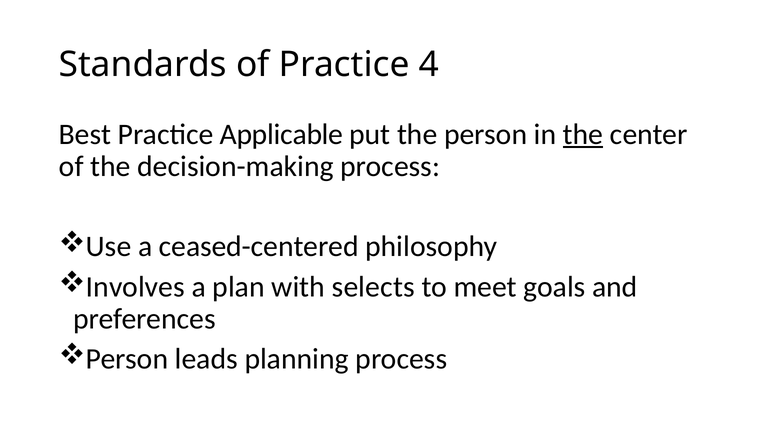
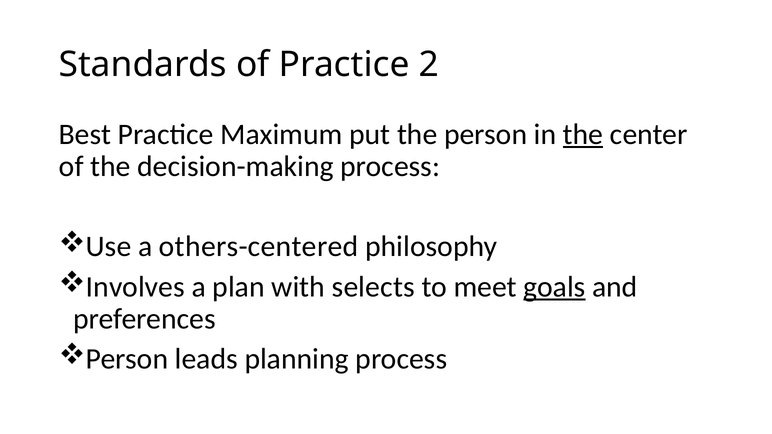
4: 4 -> 2
Applicable: Applicable -> Maximum
ceased-centered: ceased-centered -> others-centered
goals underline: none -> present
